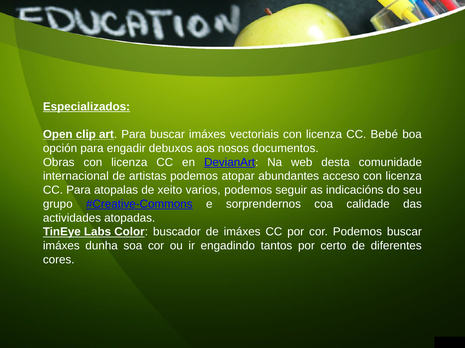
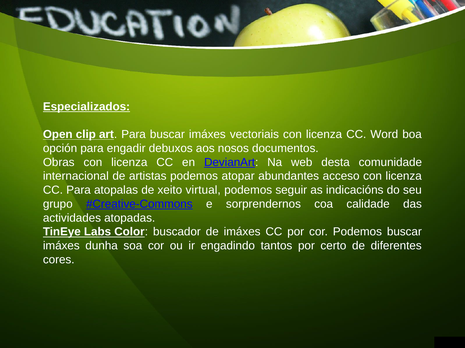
Bebé: Bebé -> Word
varios: varios -> virtual
